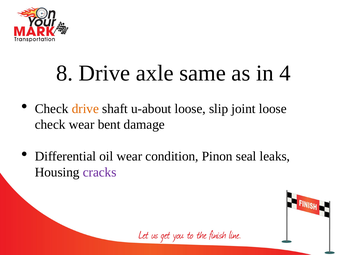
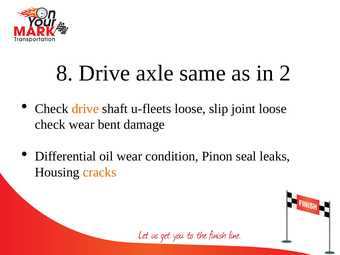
4: 4 -> 2
u-about: u-about -> u-fleets
cracks colour: purple -> orange
